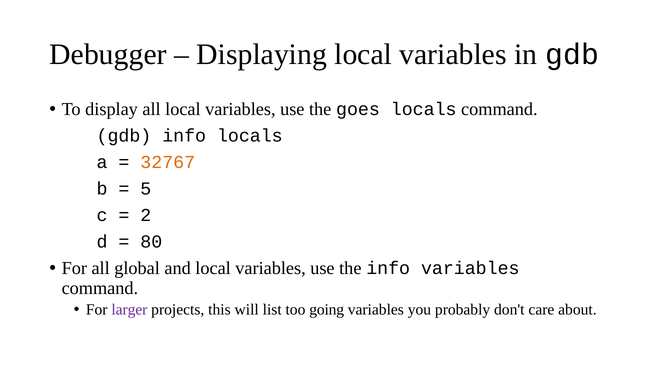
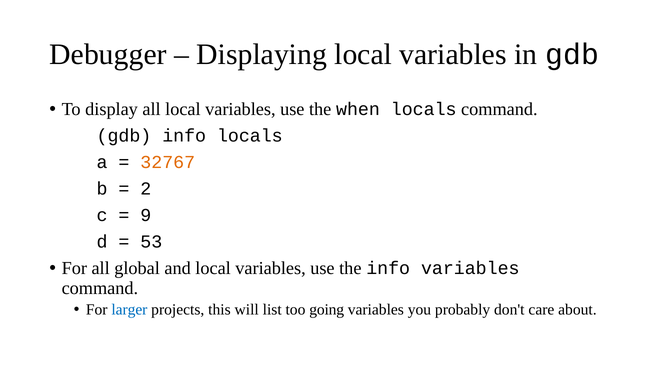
goes: goes -> when
5: 5 -> 2
2: 2 -> 9
80: 80 -> 53
larger colour: purple -> blue
